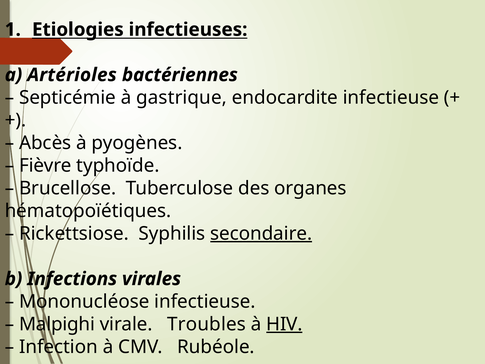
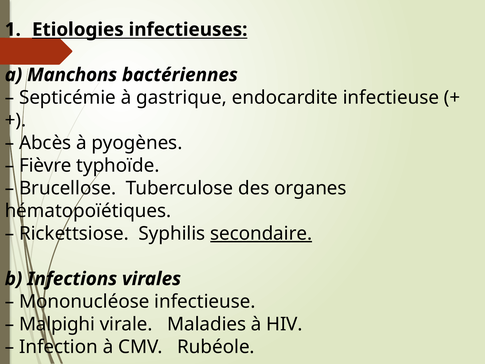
Artérioles: Artérioles -> Manchons
Troubles: Troubles -> Maladies
HIV underline: present -> none
